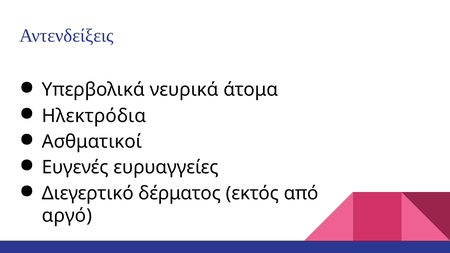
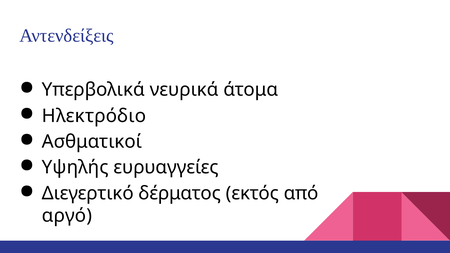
Ηλεκτρόδια: Ηλεκτρόδια -> Ηλεκτρόδιο
Ευγενές: Ευγενές -> Υψηλής
